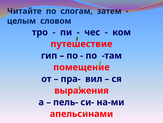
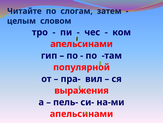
путешествие at (81, 44): путешествие -> апельсинами
помещение: помещение -> популярной
